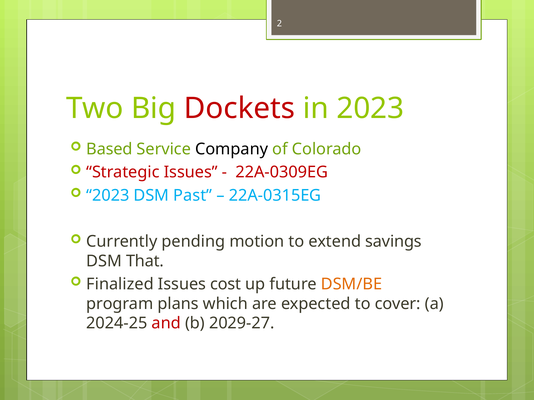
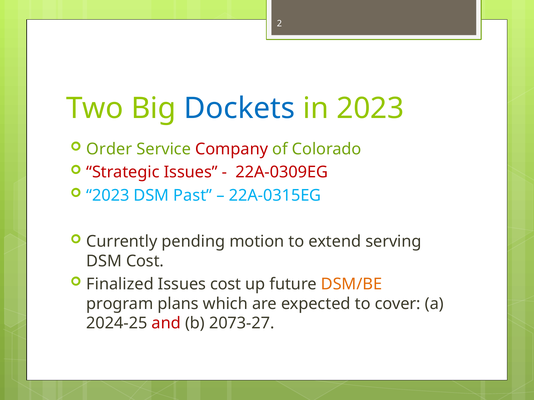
Dockets colour: red -> blue
Based: Based -> Order
Company colour: black -> red
savings: savings -> serving
DSM That: That -> Cost
2029-27: 2029-27 -> 2073-27
